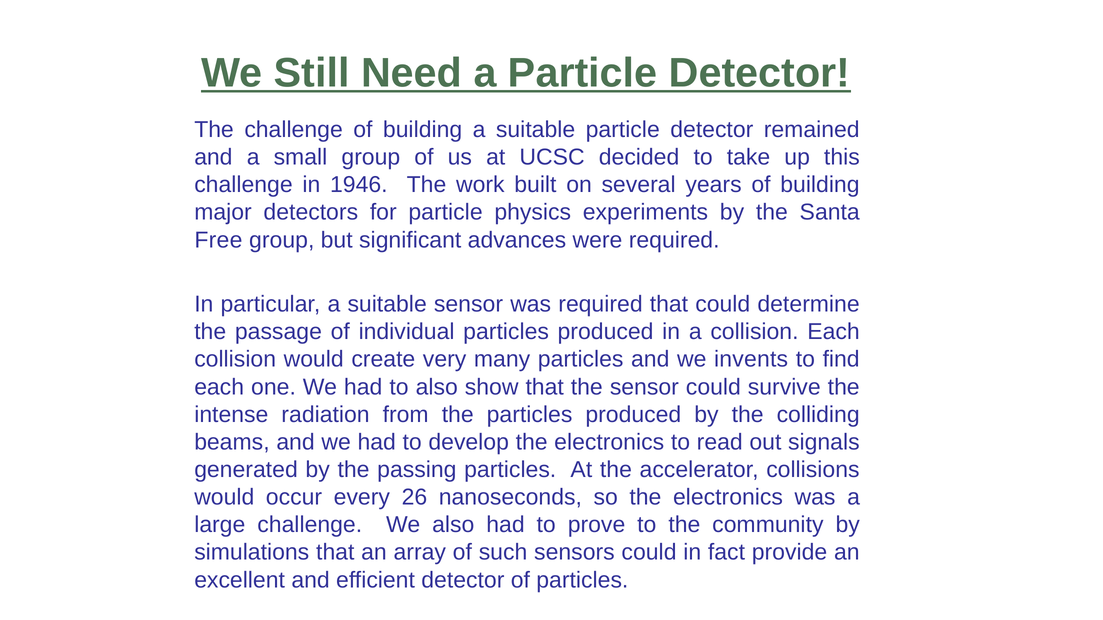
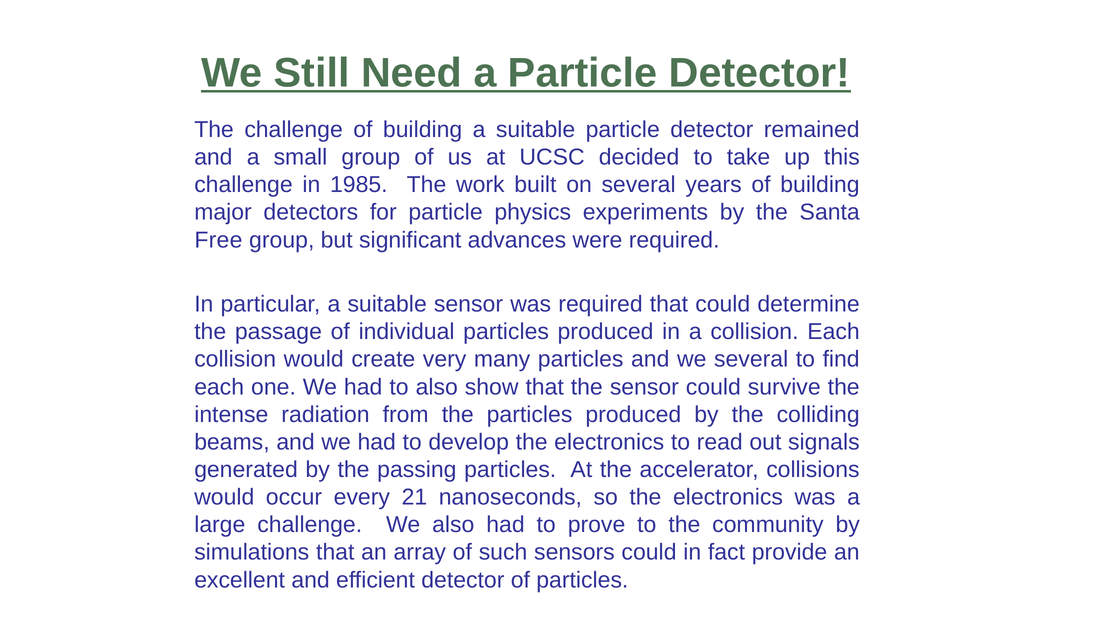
1946: 1946 -> 1985
we invents: invents -> several
26: 26 -> 21
